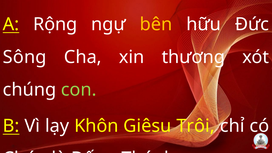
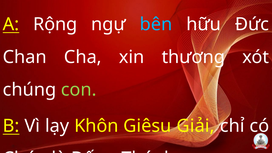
bên colour: yellow -> light blue
Sông: Sông -> Chan
Trôi: Trôi -> Giải
